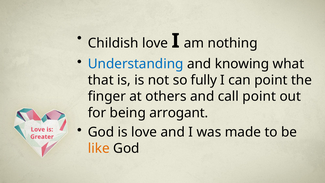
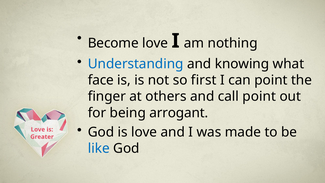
Childish: Childish -> Become
that: that -> face
fully: fully -> first
like colour: orange -> blue
